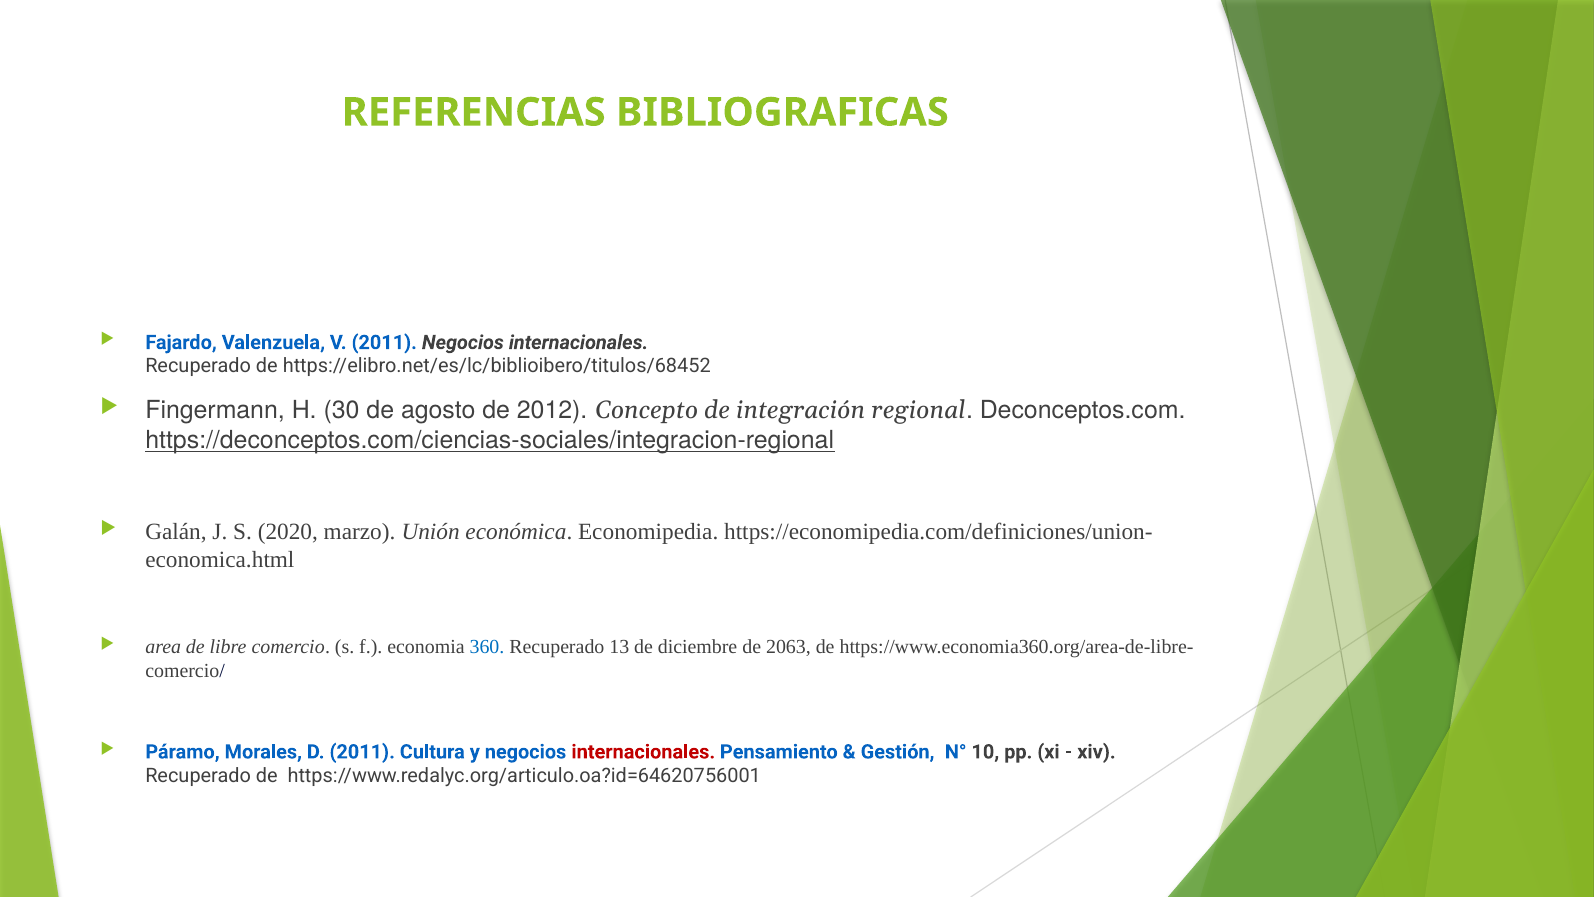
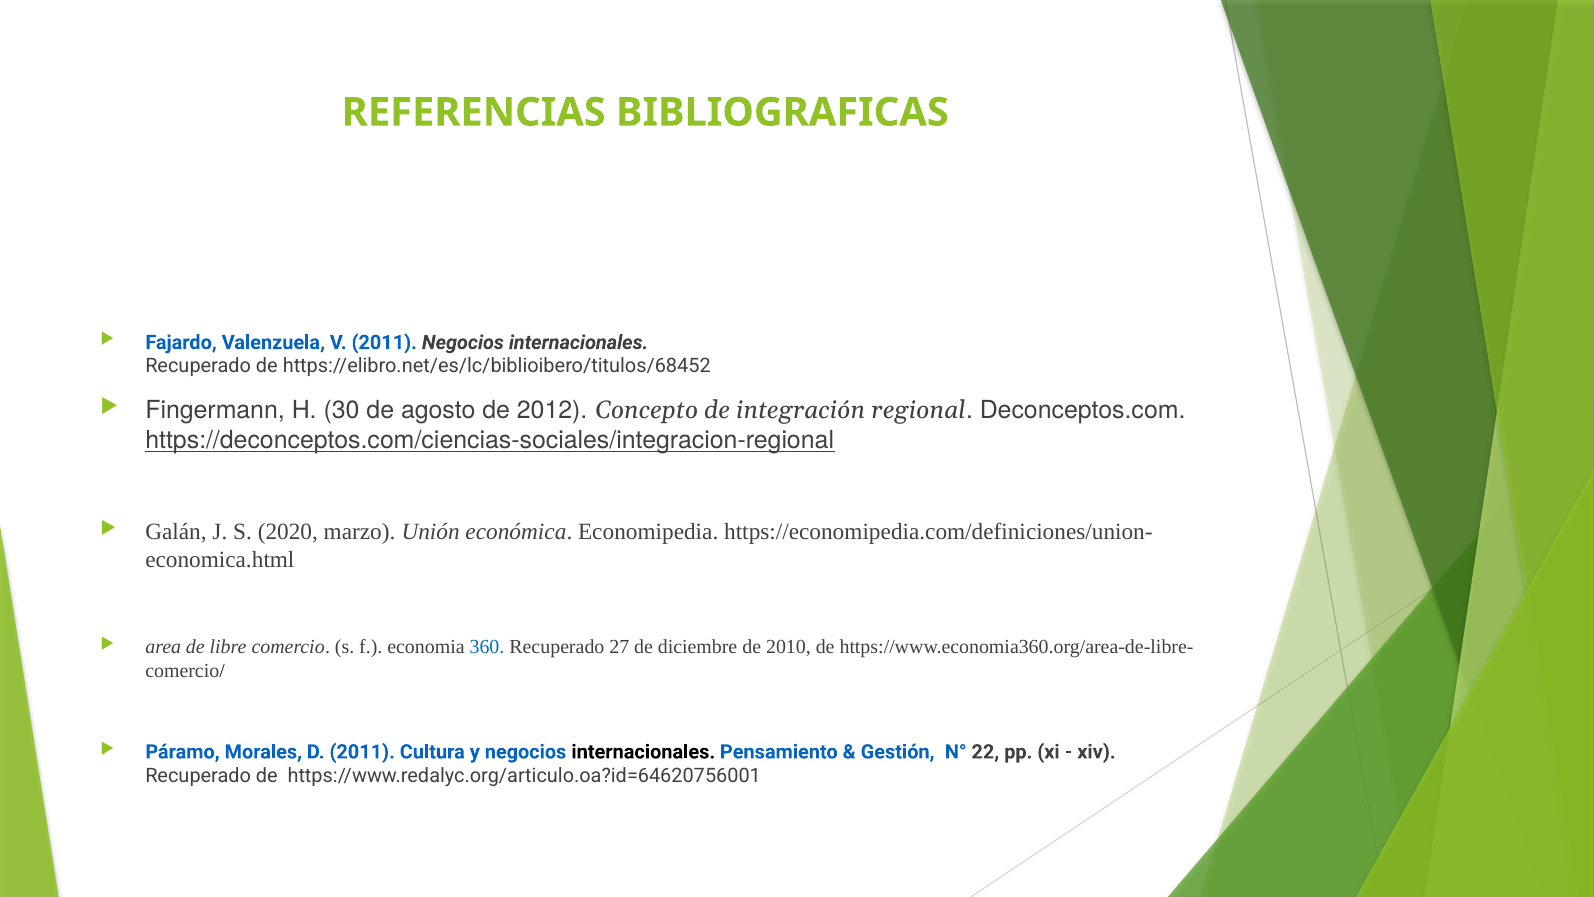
13: 13 -> 27
2063: 2063 -> 2010
internacionales at (643, 752) colour: red -> black
10: 10 -> 22
